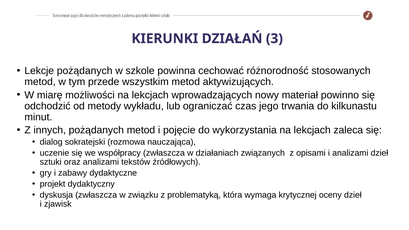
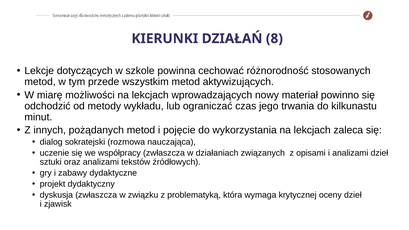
3: 3 -> 8
Lekcje pożądanych: pożądanych -> dotyczących
